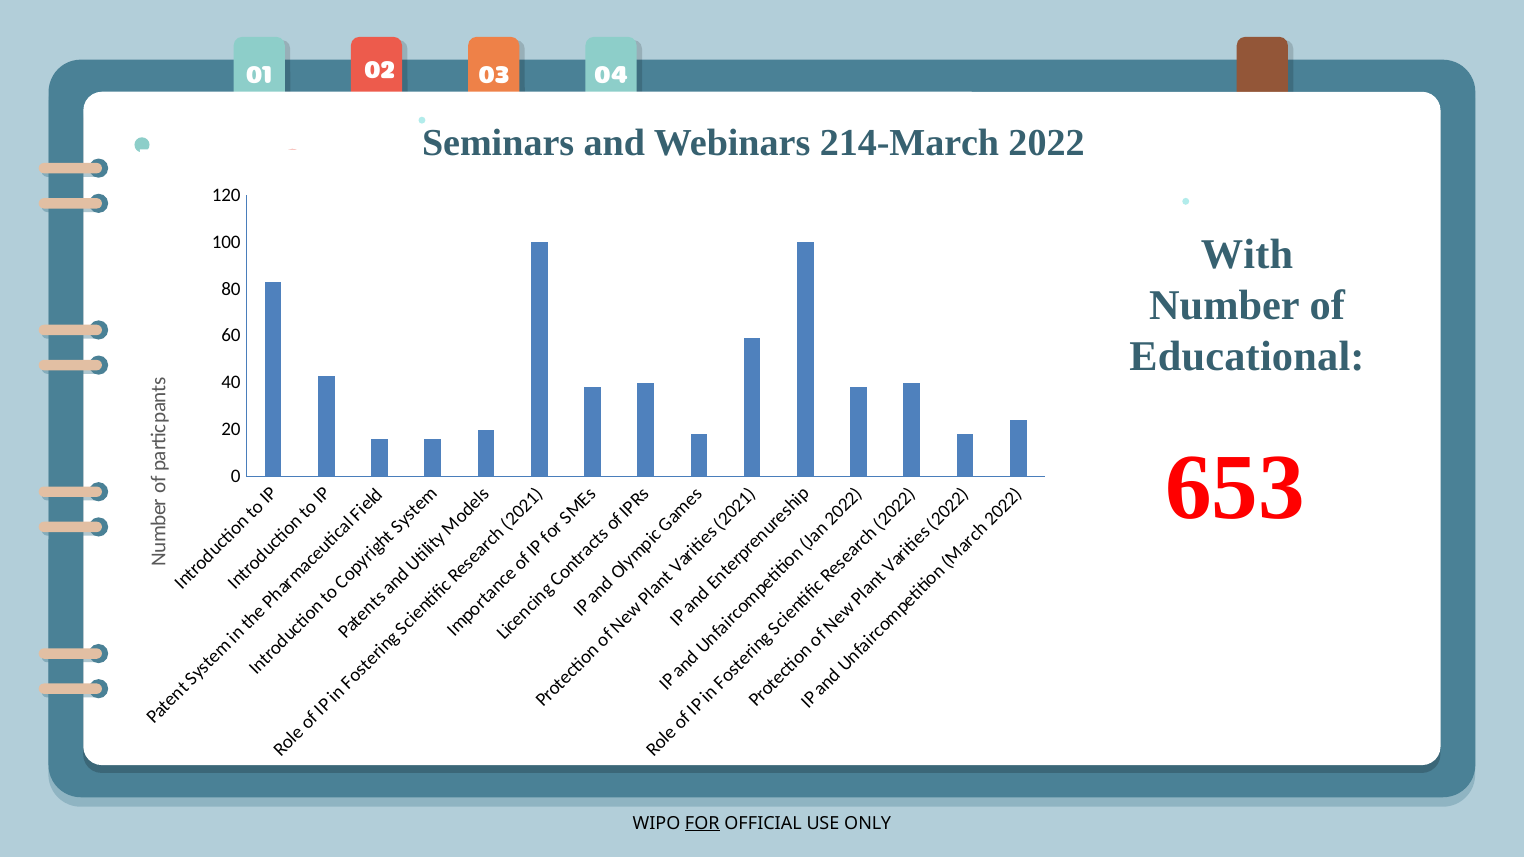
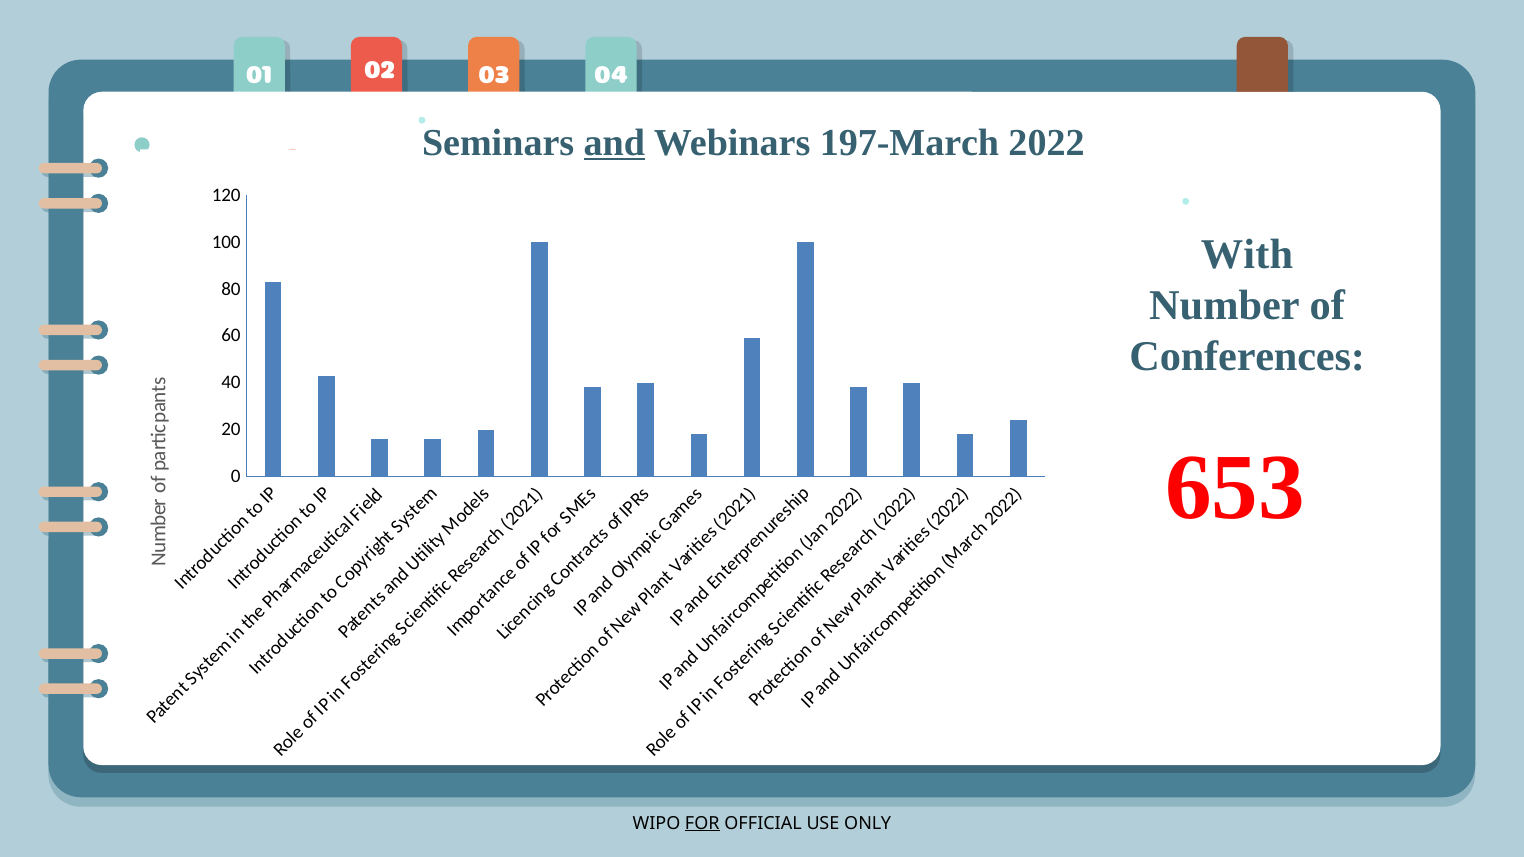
and underline: none -> present
214-March: 214-March -> 197-March
Educational: Educational -> Conferences
